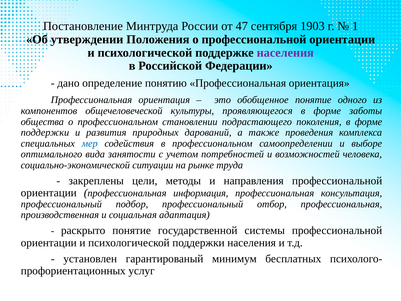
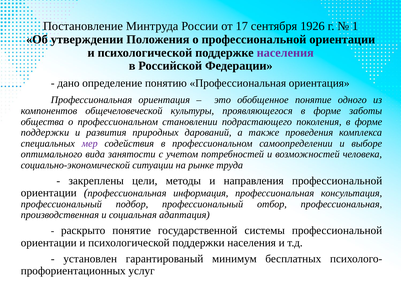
47: 47 -> 17
1903: 1903 -> 1926
мер colour: blue -> purple
